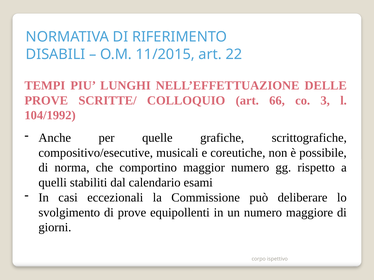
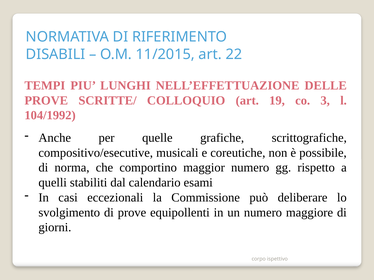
66: 66 -> 19
